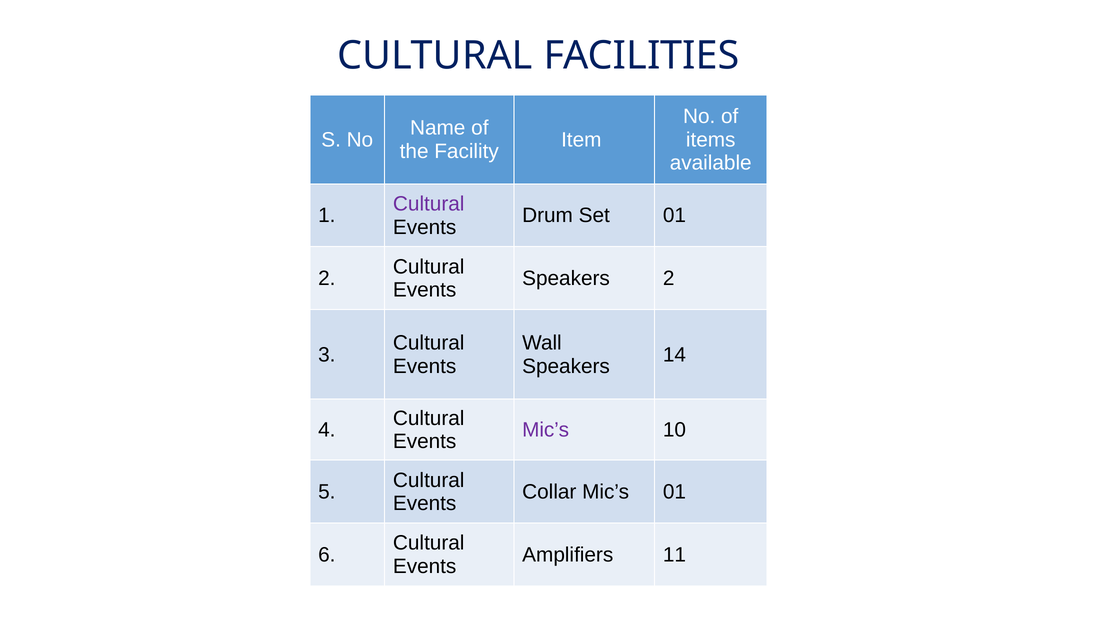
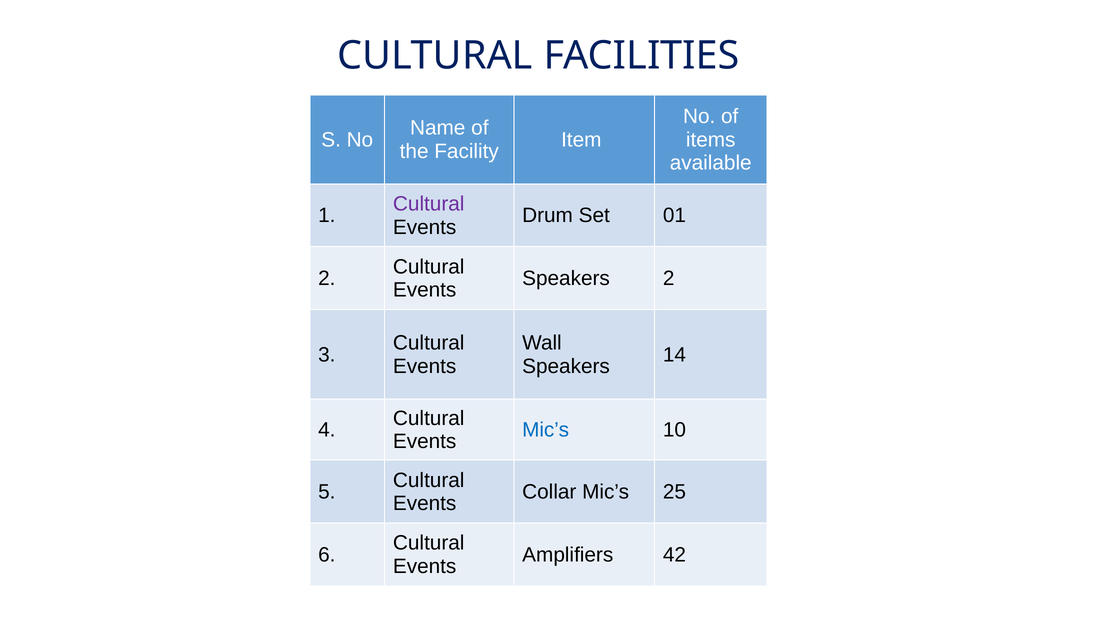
Mic’s at (546, 430) colour: purple -> blue
Mic’s 01: 01 -> 25
11: 11 -> 42
